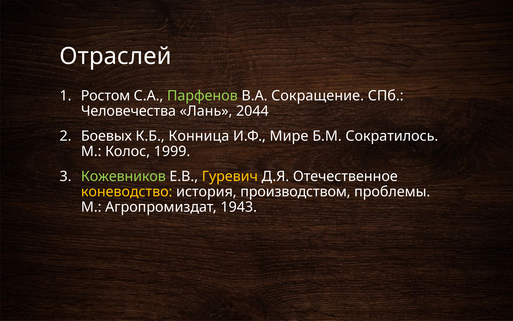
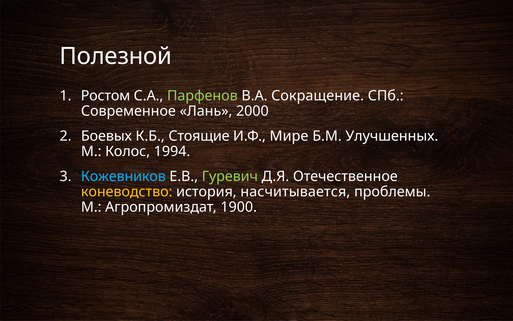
Отраслей: Отраслей -> Полезной
Человечества: Человечества -> Современное
2044: 2044 -> 2000
Конница: Конница -> Стоящие
Сократилось: Сократилось -> Улучшенных
1999: 1999 -> 1994
Кожевников colour: light green -> light blue
Гуревич colour: yellow -> light green
производством: производством -> насчитывается
1943: 1943 -> 1900
